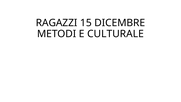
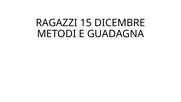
CULTURALE: CULTURALE -> GUADAGNA
